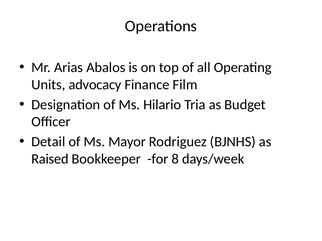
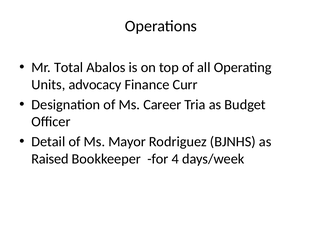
Arias: Arias -> Total
Film: Film -> Curr
Hilario: Hilario -> Career
8: 8 -> 4
